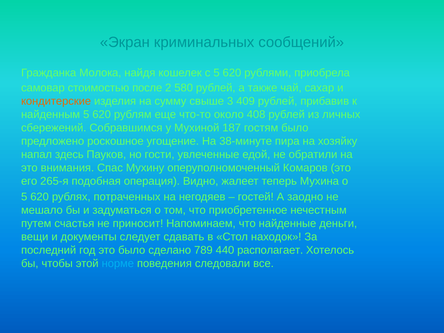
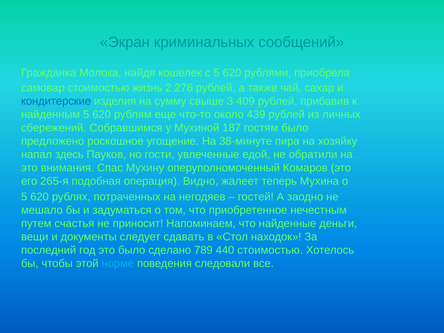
после: после -> жизнь
580: 580 -> 276
кондитерские colour: orange -> blue
408: 408 -> 439
440 располагает: располагает -> стоимостью
